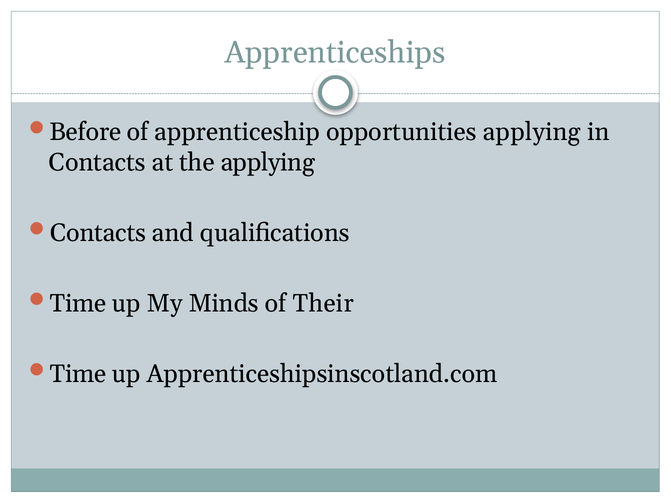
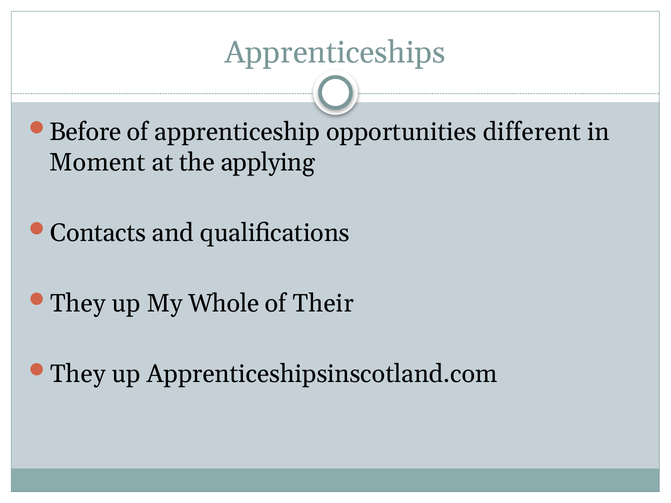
opportunities applying: applying -> different
Contacts at (97, 162): Contacts -> Moment
Time at (78, 304): Time -> They
Minds: Minds -> Whole
Time at (78, 374): Time -> They
